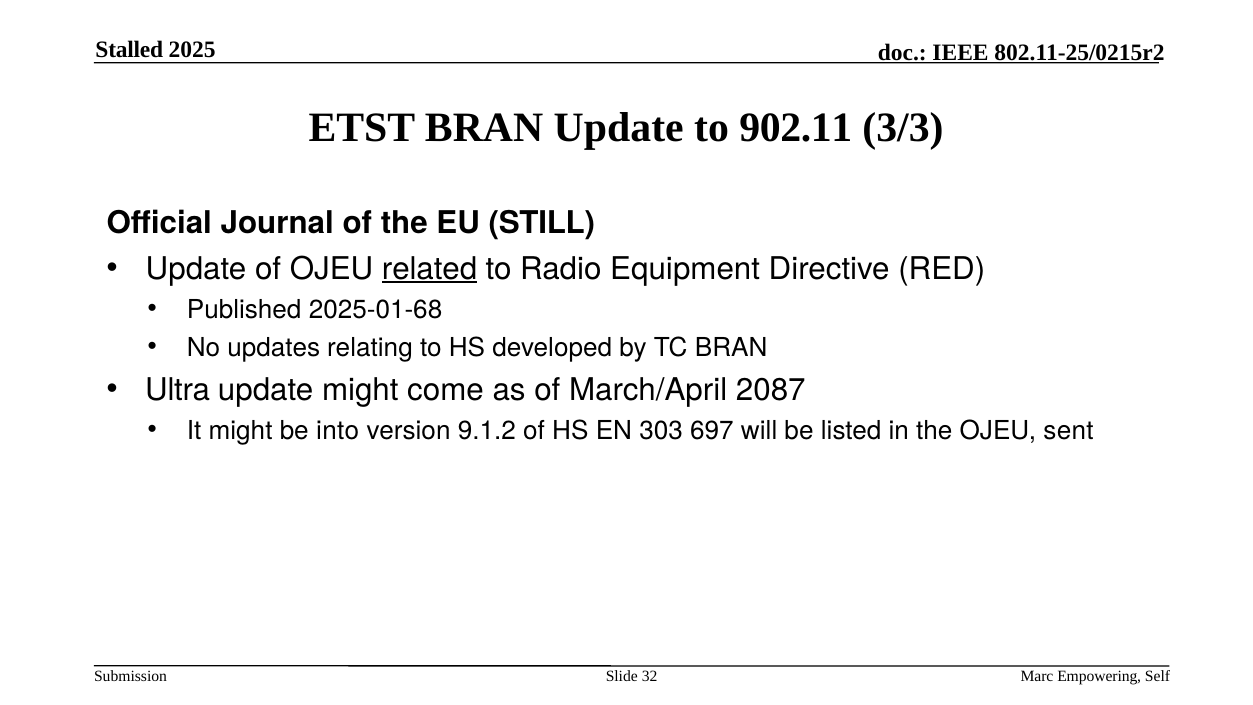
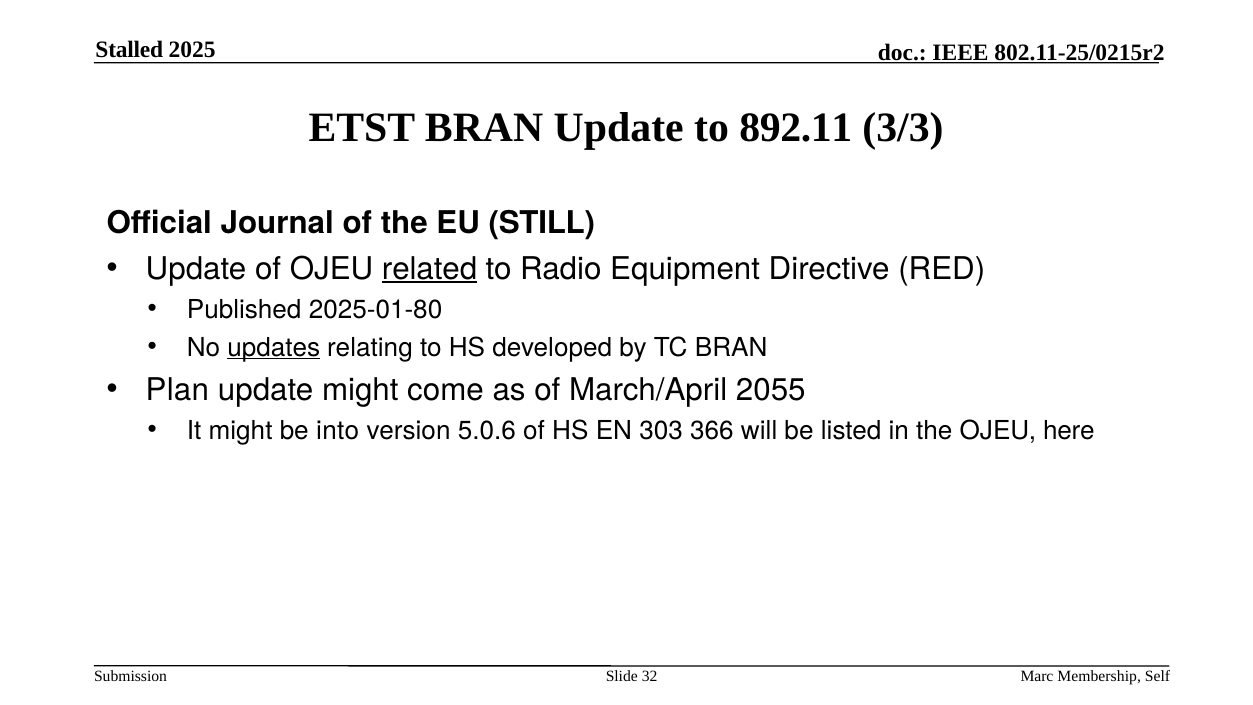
902.11: 902.11 -> 892.11
2025-01-68: 2025-01-68 -> 2025-01-80
updates underline: none -> present
Ultra: Ultra -> Plan
2087: 2087 -> 2055
9.1.2: 9.1.2 -> 5.0.6
697: 697 -> 366
sent: sent -> here
Empowering: Empowering -> Membership
